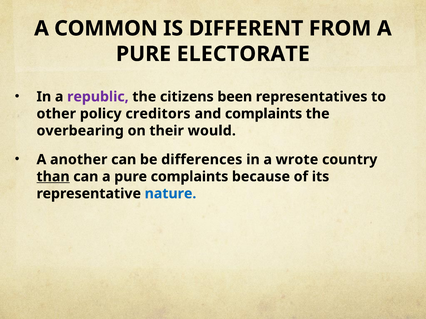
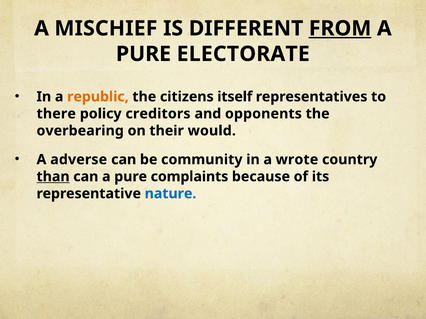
COMMON: COMMON -> MISCHIEF
FROM underline: none -> present
republic colour: purple -> orange
been: been -> itself
other: other -> there
and complaints: complaints -> opponents
another: another -> adverse
differences: differences -> community
